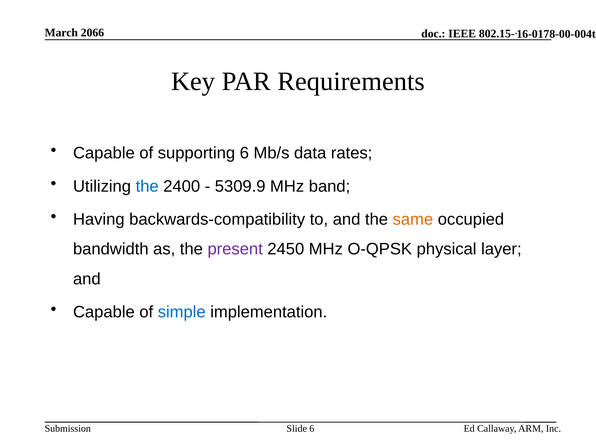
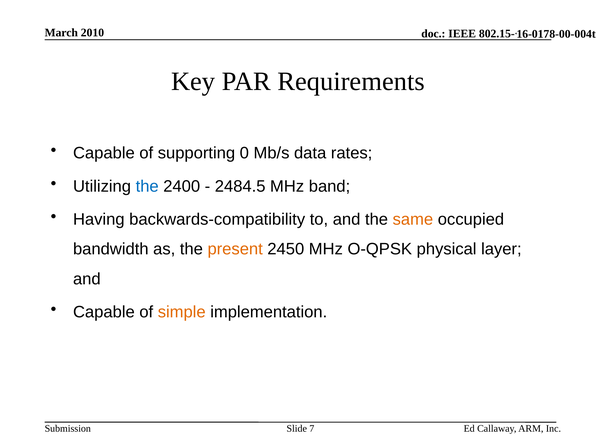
2066: 2066 -> 2010
supporting 6: 6 -> 0
5309.9: 5309.9 -> 2484.5
present colour: purple -> orange
simple colour: blue -> orange
Slide 6: 6 -> 7
